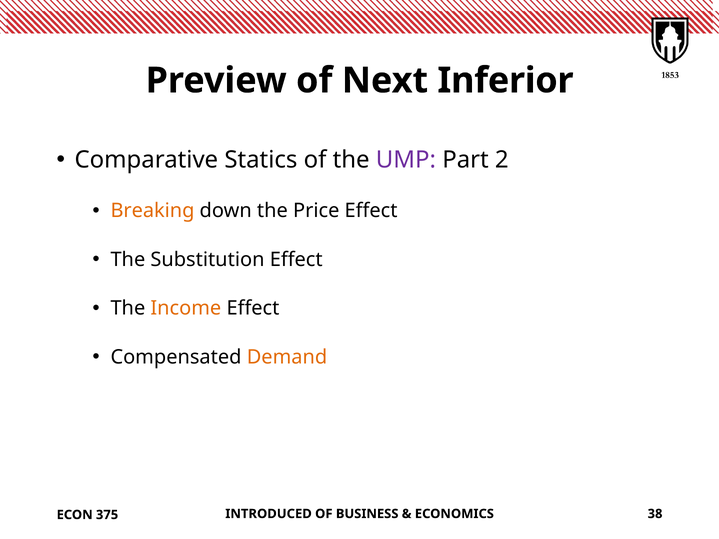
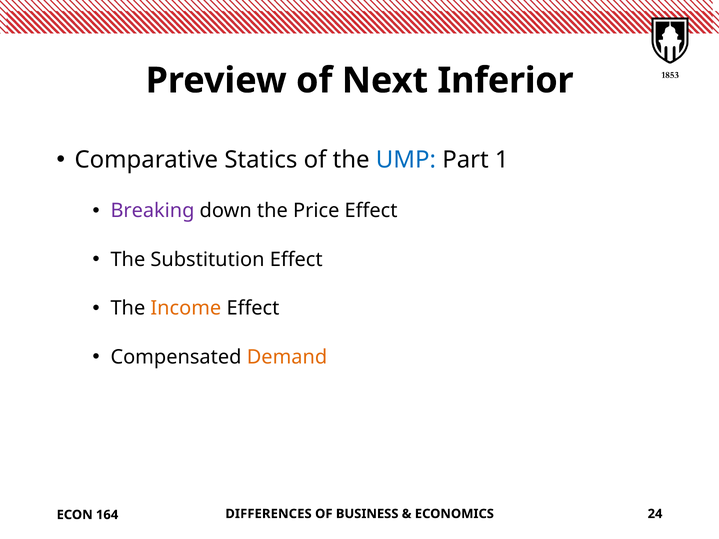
UMP colour: purple -> blue
2: 2 -> 1
Breaking colour: orange -> purple
INTRODUCED: INTRODUCED -> DIFFERENCES
38: 38 -> 24
375: 375 -> 164
